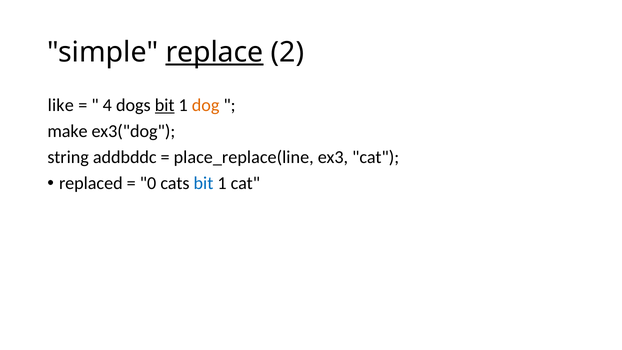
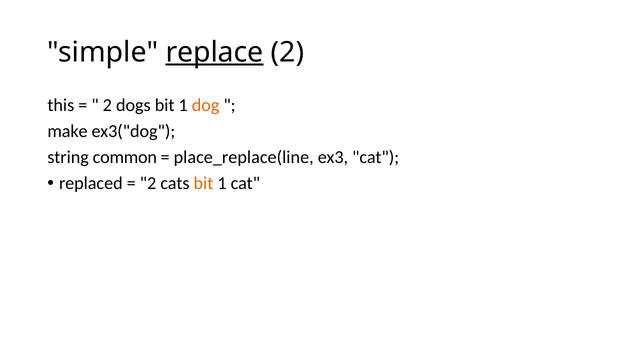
like: like -> this
4 at (107, 105): 4 -> 2
bit at (165, 105) underline: present -> none
addbddc: addbddc -> common
0 at (148, 183): 0 -> 2
bit at (203, 183) colour: blue -> orange
